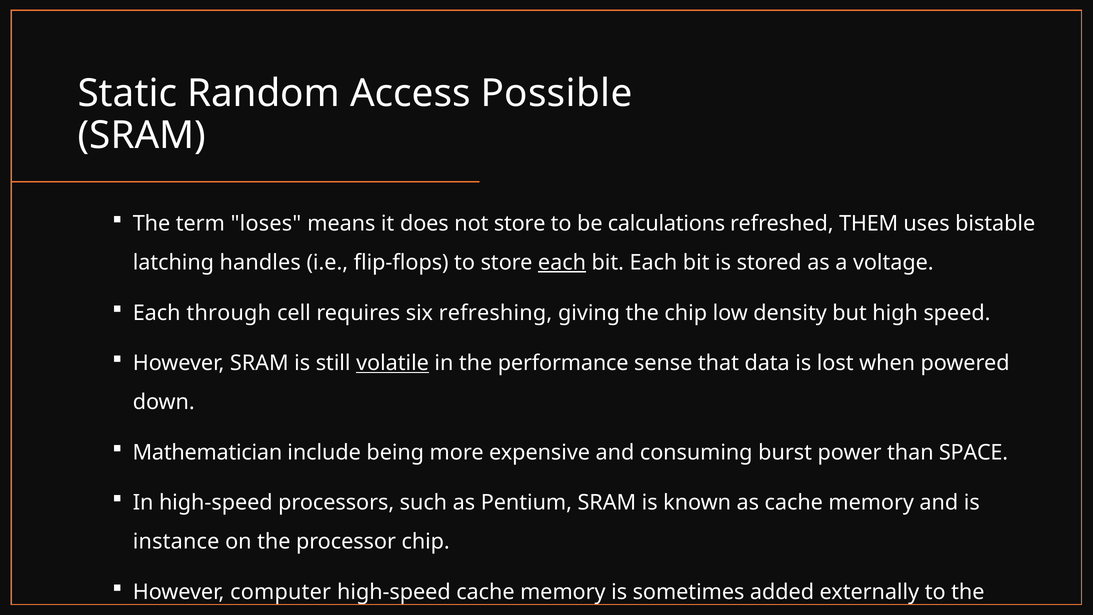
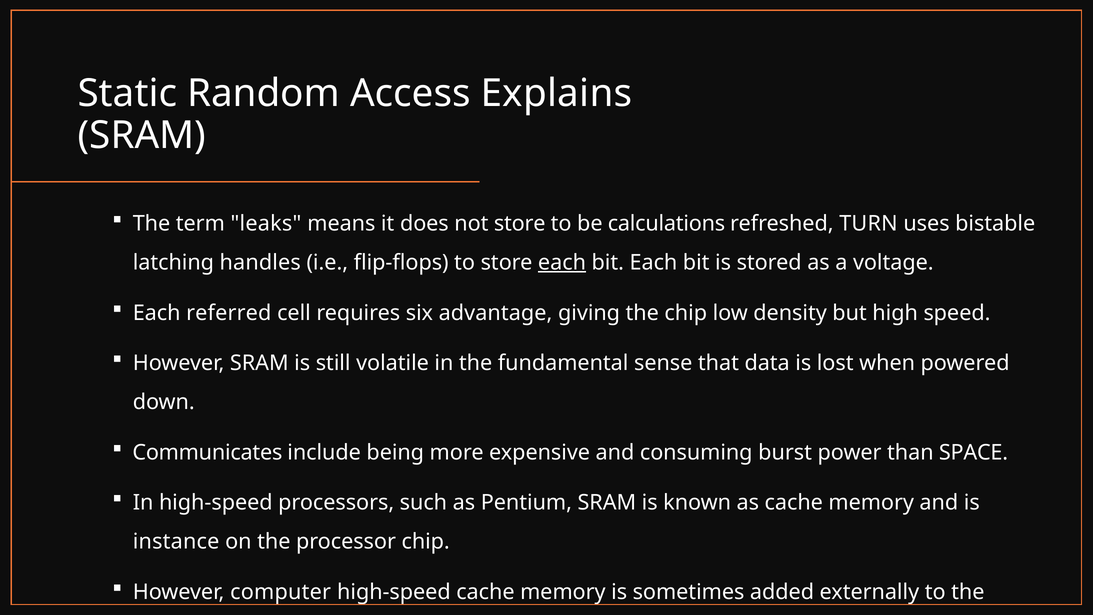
Possible: Possible -> Explains
loses: loses -> leaks
THEM: THEM -> TURN
through: through -> referred
refreshing: refreshing -> advantage
volatile underline: present -> none
the performance: performance -> fundamental
Mathematician: Mathematician -> Communicates
